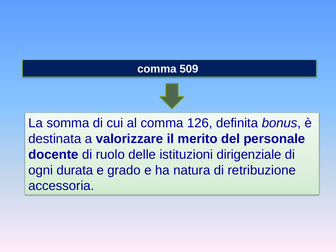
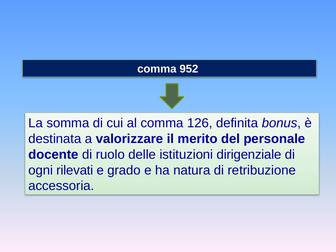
509: 509 -> 952
durata: durata -> rilevati
